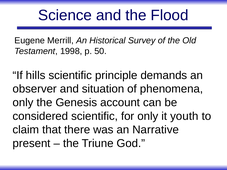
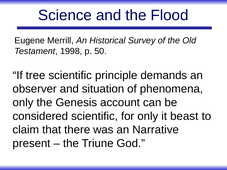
hills: hills -> tree
youth: youth -> beast
